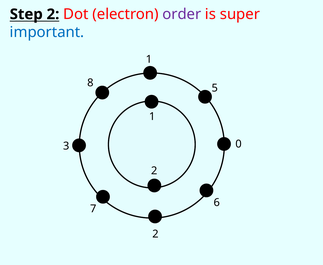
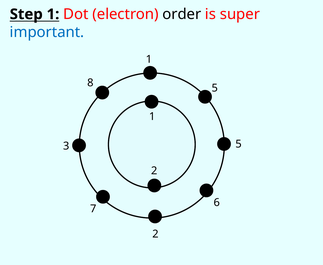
Step 2: 2 -> 1
order colour: purple -> black
3 0: 0 -> 5
